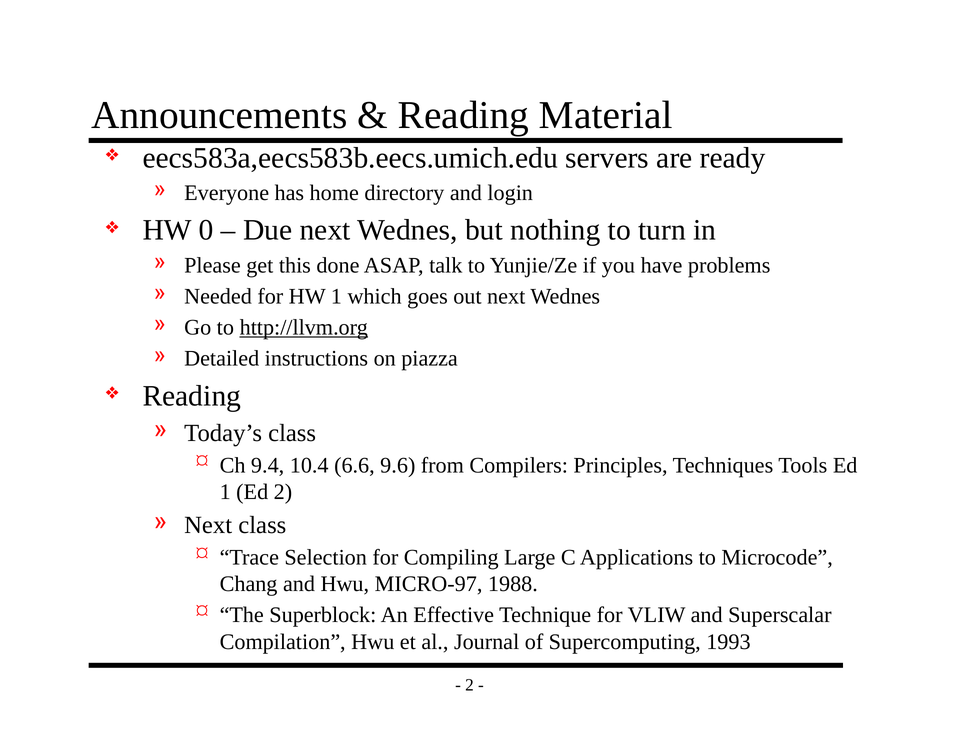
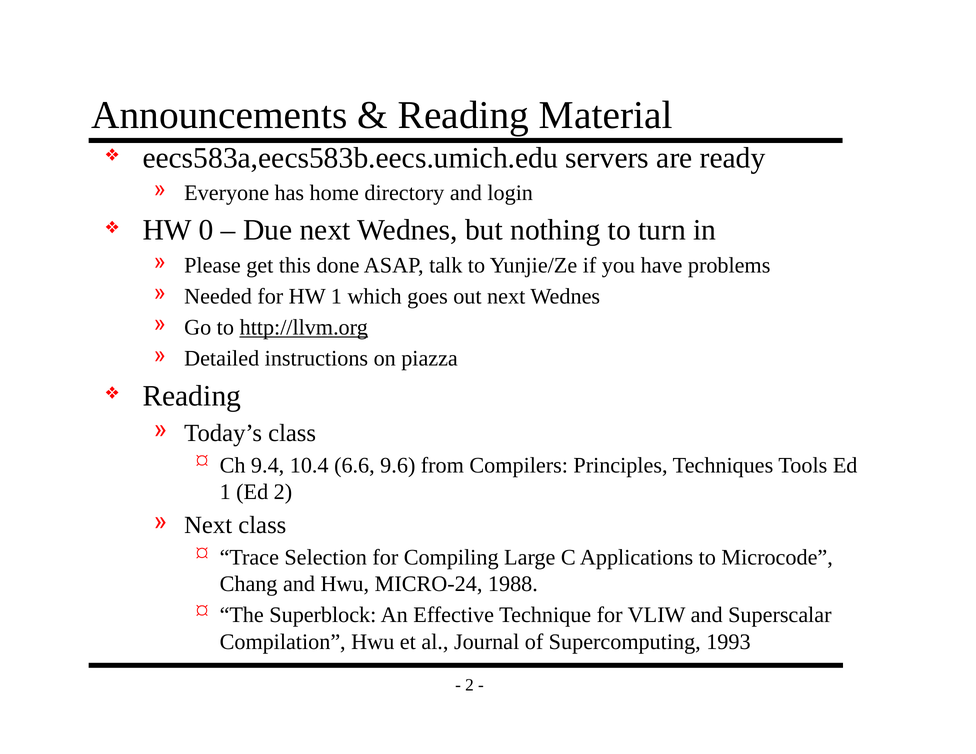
MICRO-97: MICRO-97 -> MICRO-24
